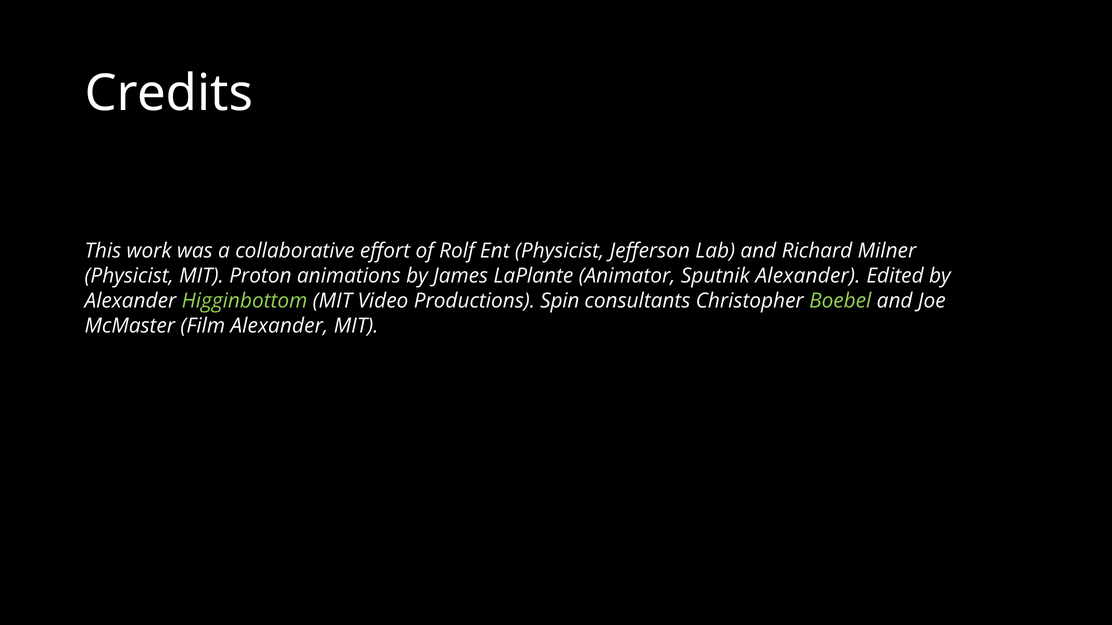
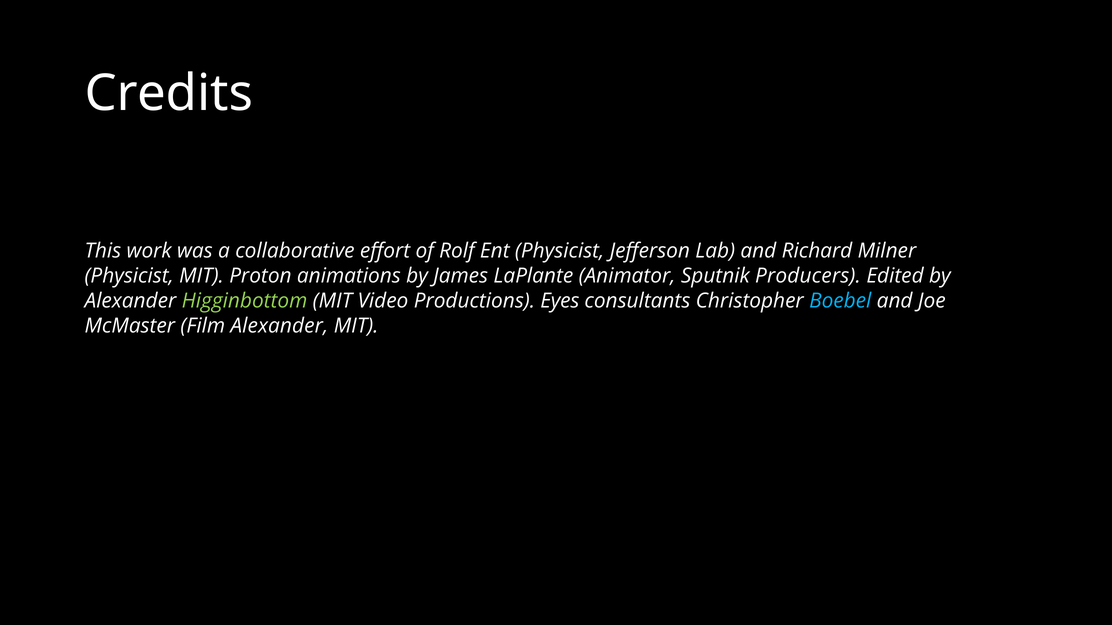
Sputnik Alexander: Alexander -> Producers
Spin: Spin -> Eyes
Boebel colour: light green -> light blue
